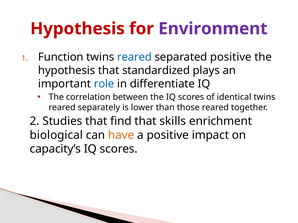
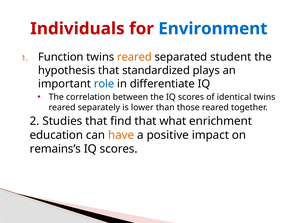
Hypothesis at (77, 29): Hypothesis -> Individuals
Environment colour: purple -> blue
reared at (134, 57) colour: blue -> orange
separated positive: positive -> student
skills: skills -> what
biological: biological -> education
capacity’s: capacity’s -> remains’s
